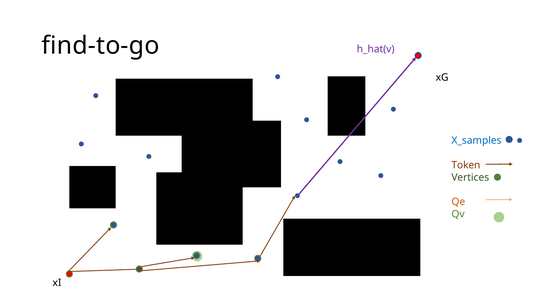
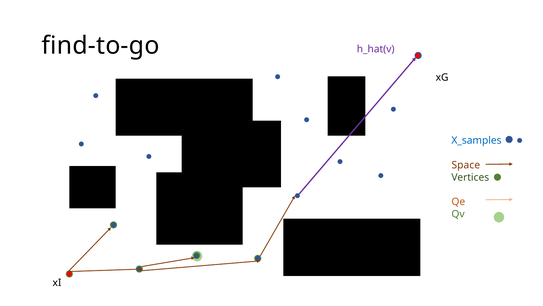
Token: Token -> Space
